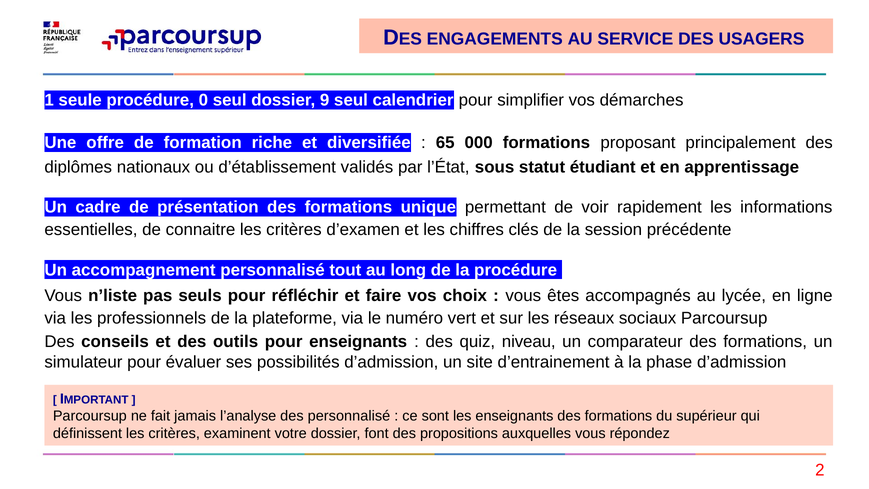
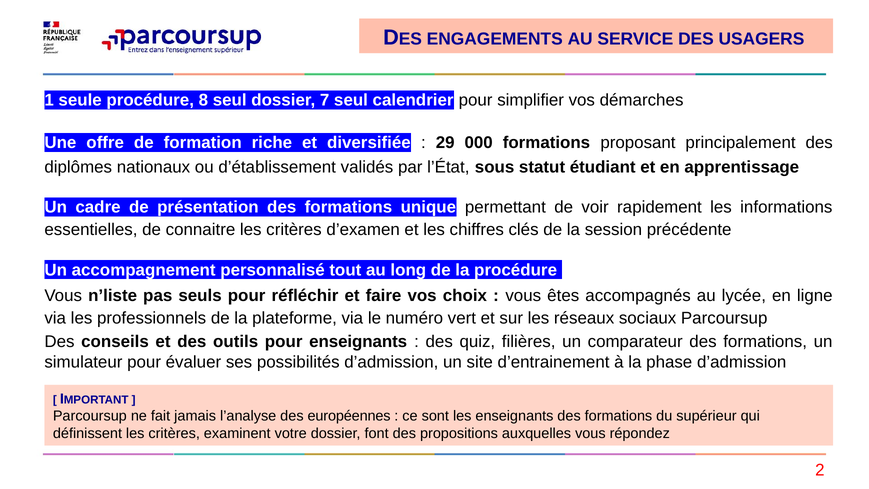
0: 0 -> 8
9: 9 -> 7
65: 65 -> 29
niveau: niveau -> filières
des personnalisé: personnalisé -> européennes
